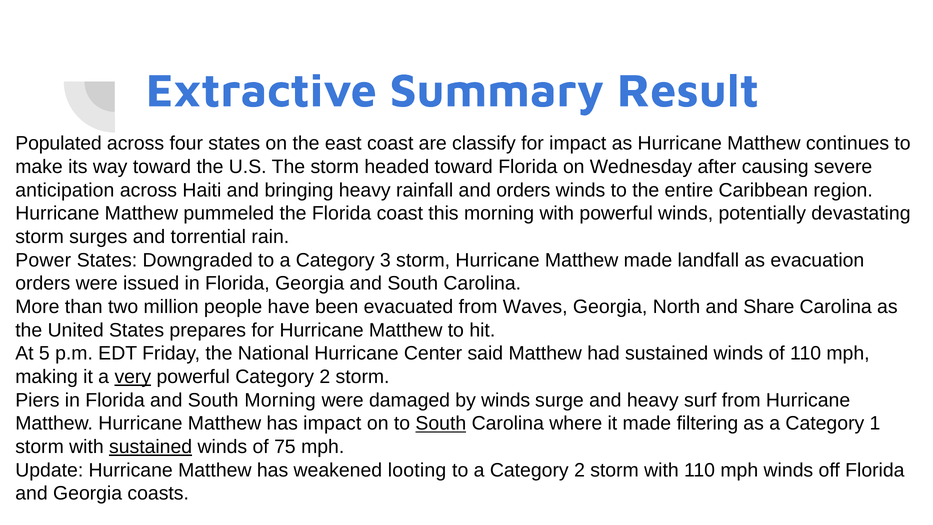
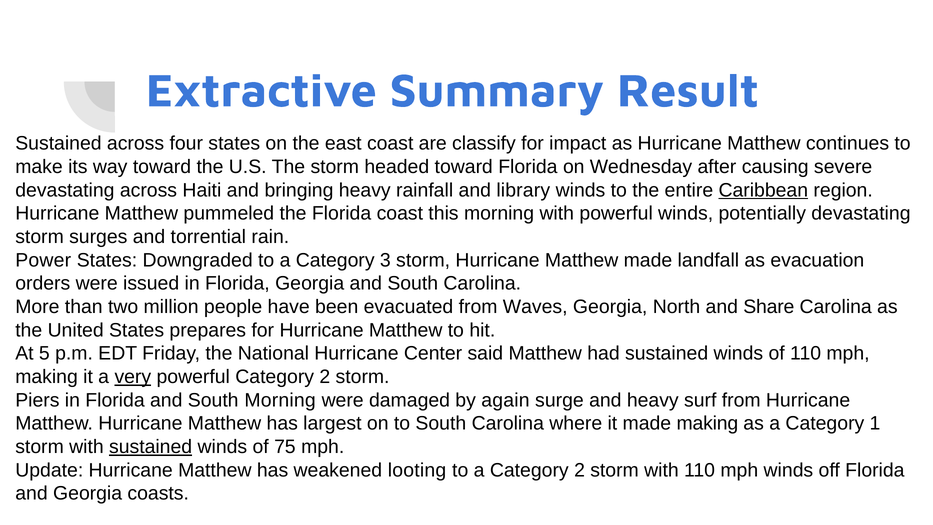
Populated at (59, 144): Populated -> Sustained
anticipation at (65, 190): anticipation -> devastating
and orders: orders -> library
Caribbean underline: none -> present
by winds: winds -> again
has impact: impact -> largest
South at (441, 423) underline: present -> none
made filtering: filtering -> making
